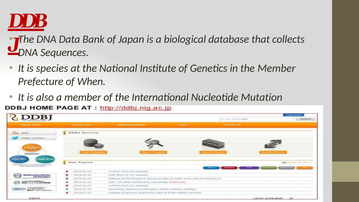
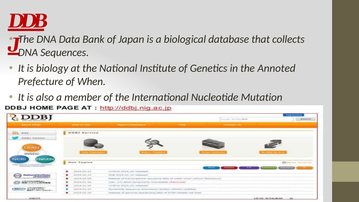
species: species -> biology
the Member: Member -> Annoted
